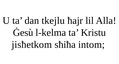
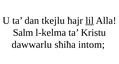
lil underline: none -> present
Ġesù: Ġesù -> Salm
jisħetkom: jisħetkom -> dawwarlu
